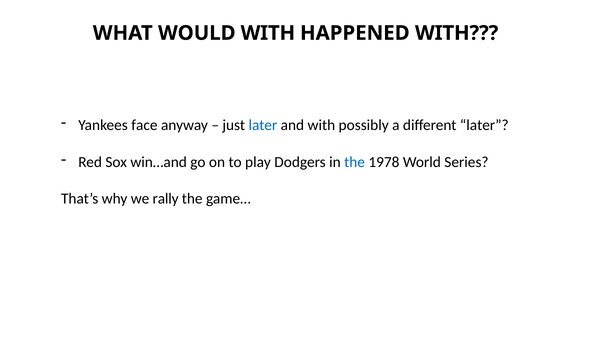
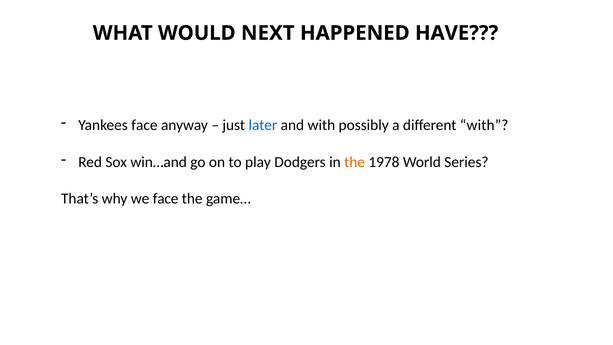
WOULD WITH: WITH -> NEXT
HAPPENED WITH: WITH -> HAVE
different later: later -> with
the at (355, 162) colour: blue -> orange
we rally: rally -> face
